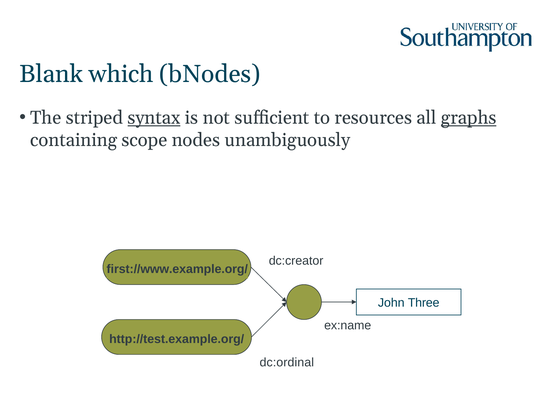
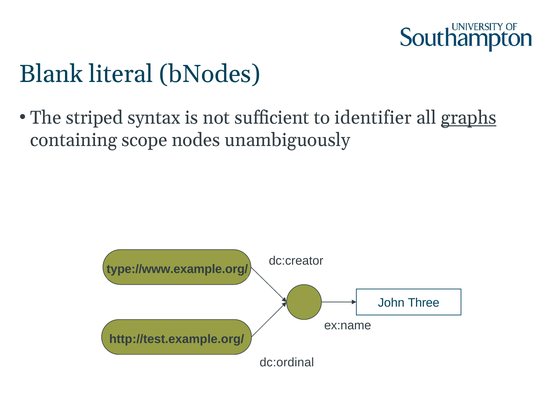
which: which -> literal
syntax underline: present -> none
resources: resources -> identifier
first://www.example.org/: first://www.example.org/ -> type://www.example.org/
